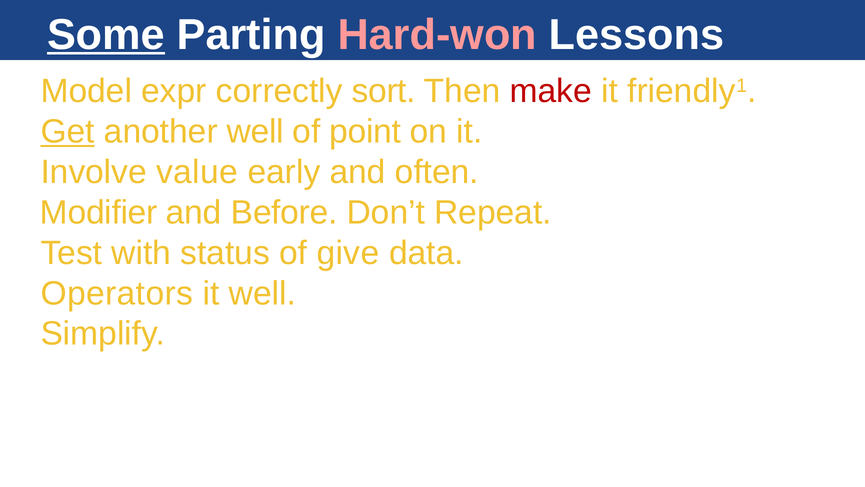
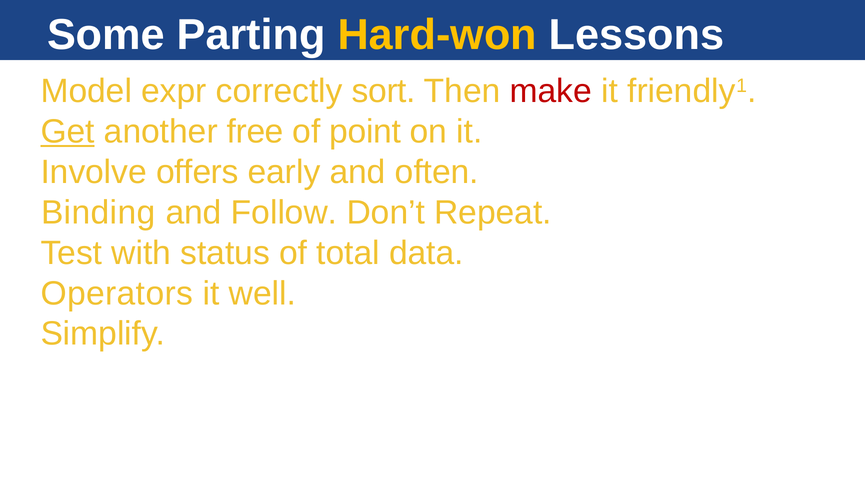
Some underline: present -> none
Hard-won colour: pink -> yellow
another well: well -> free
value: value -> offers
Modifier: Modifier -> Binding
Before: Before -> Follow
give: give -> total
